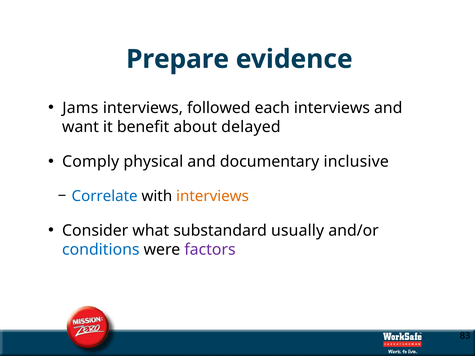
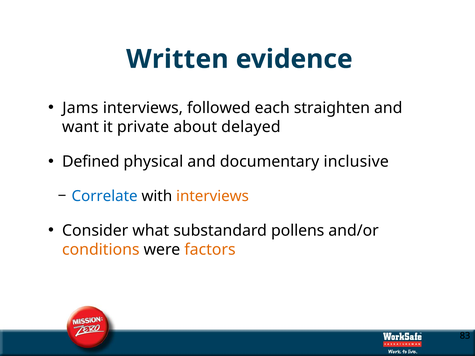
Prepare: Prepare -> Written
each interviews: interviews -> straighten
benefit: benefit -> private
Comply: Comply -> Defined
usually: usually -> pollens
conditions colour: blue -> orange
factors colour: purple -> orange
